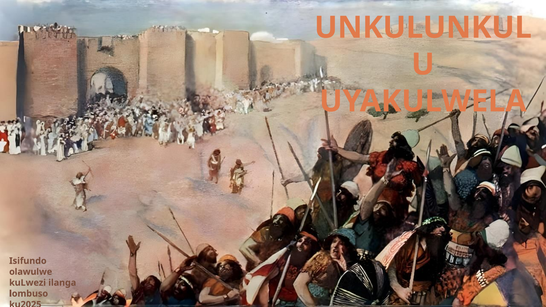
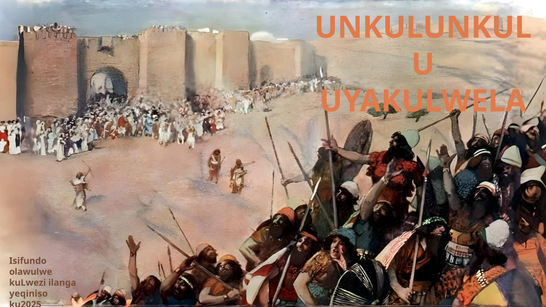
lombuso: lombuso -> yeqiniso
